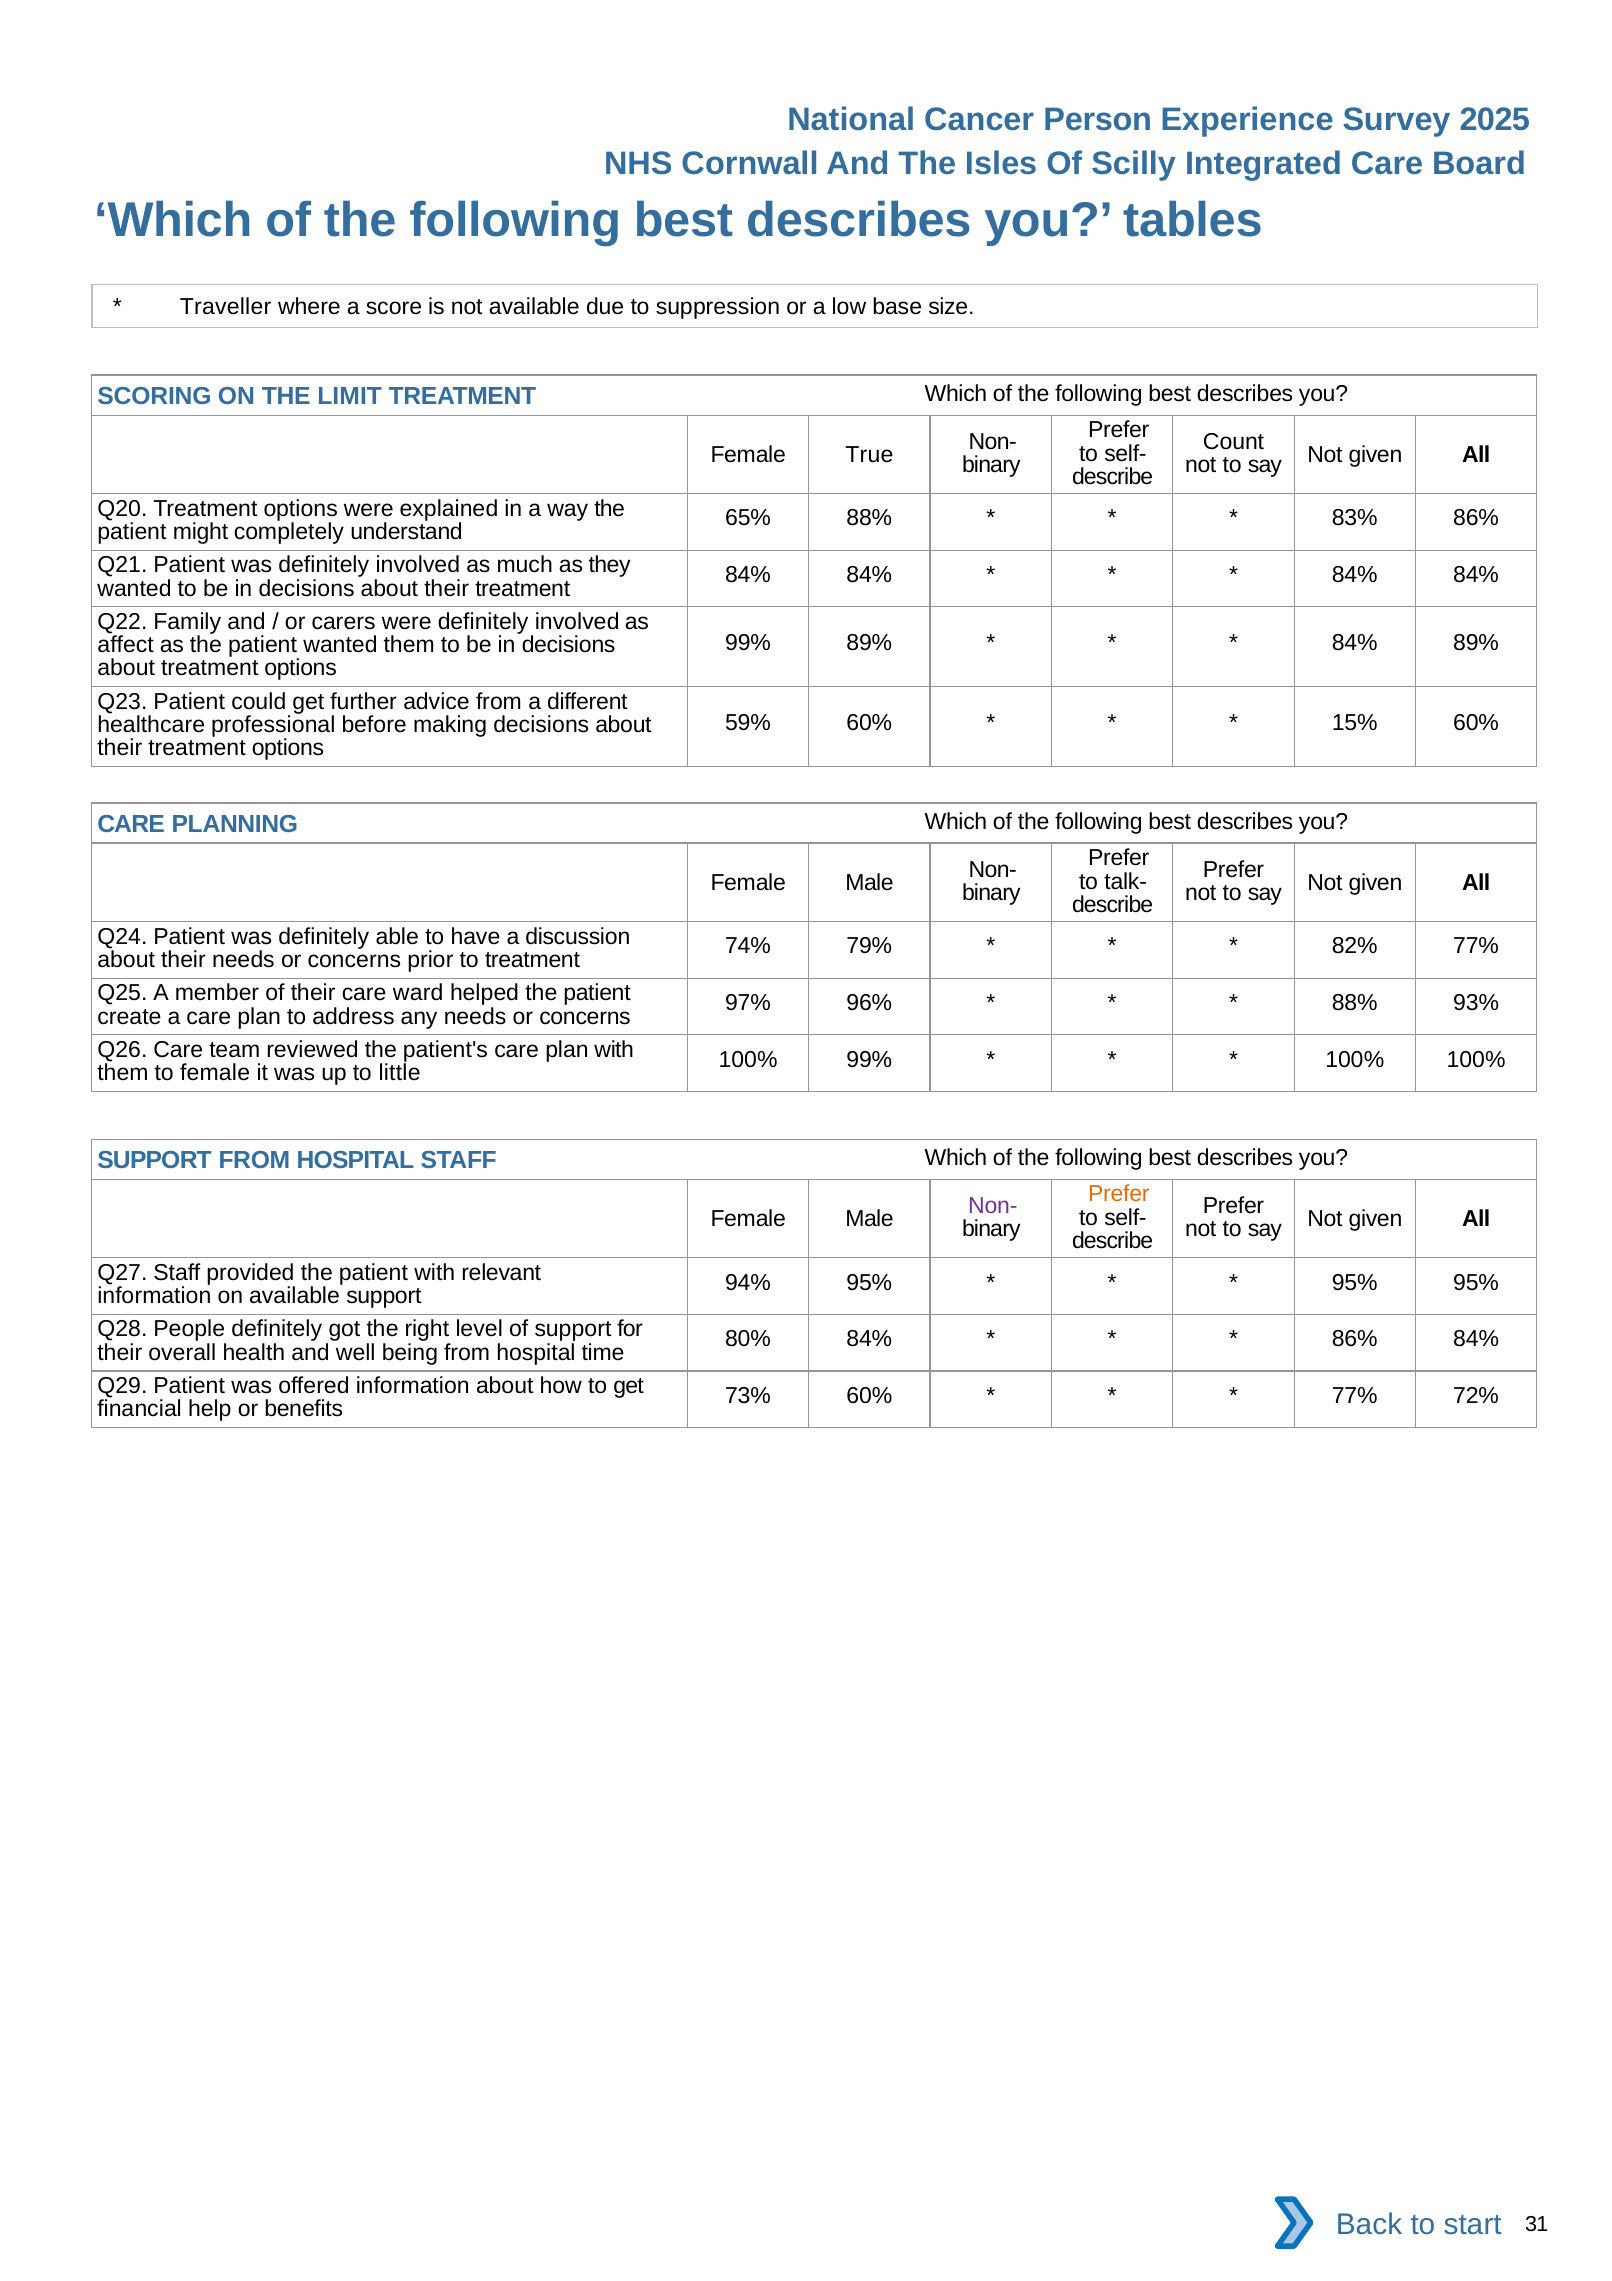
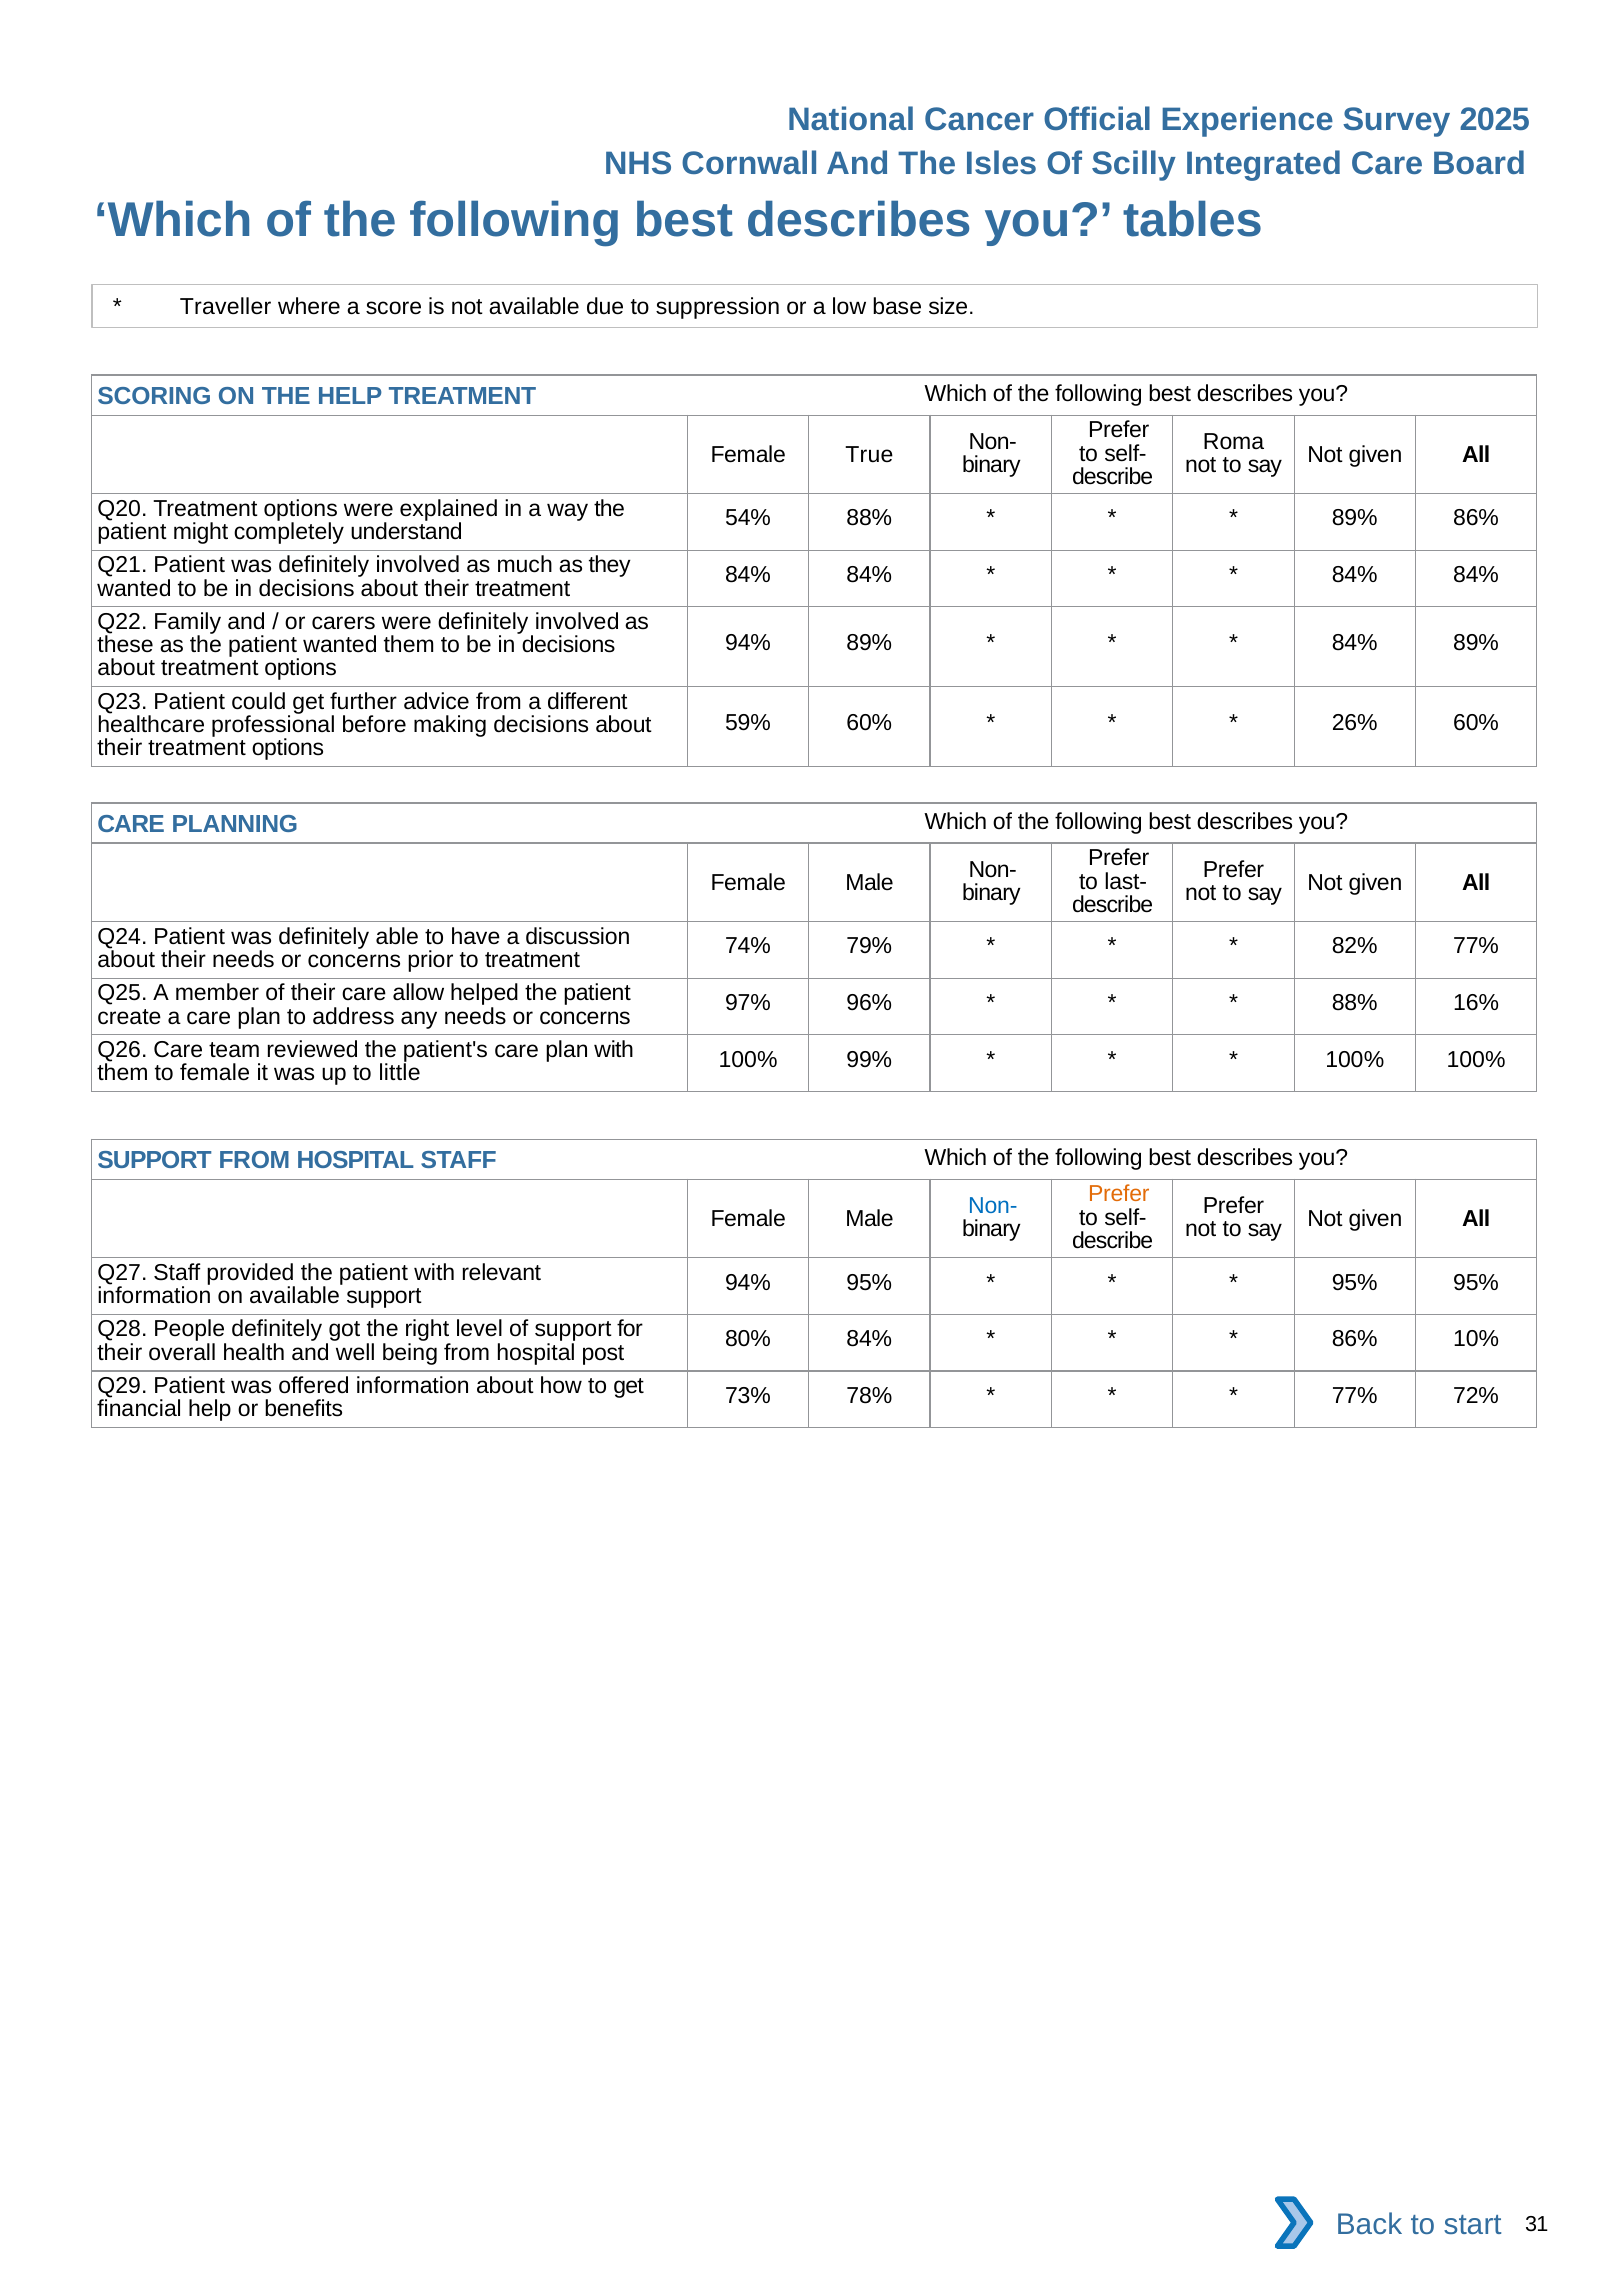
Person: Person -> Official
THE LIMIT: LIMIT -> HELP
Count: Count -> Roma
65%: 65% -> 54%
83% at (1355, 518): 83% -> 89%
99% at (748, 643): 99% -> 94%
affect: affect -> these
15%: 15% -> 26%
talk-: talk- -> last-
ward: ward -> allow
93%: 93% -> 16%
Non- at (993, 1206) colour: purple -> blue
86% 84%: 84% -> 10%
time: time -> post
73% 60%: 60% -> 78%
